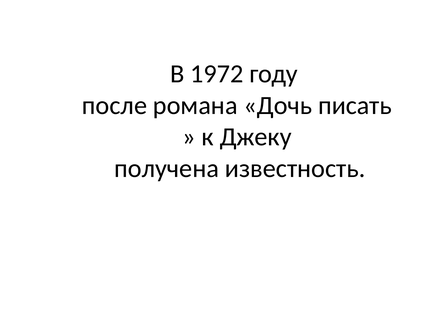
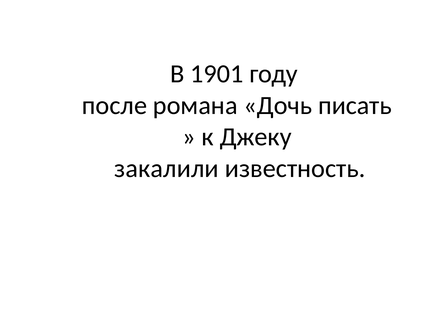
1972: 1972 -> 1901
получена: получена -> закалили
